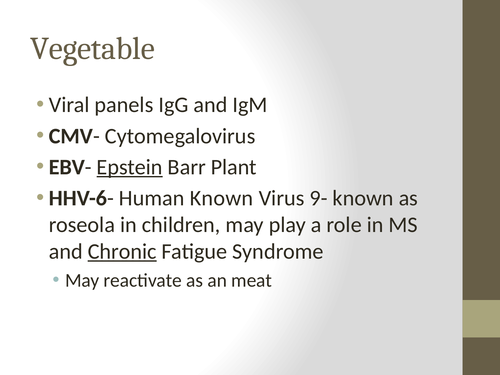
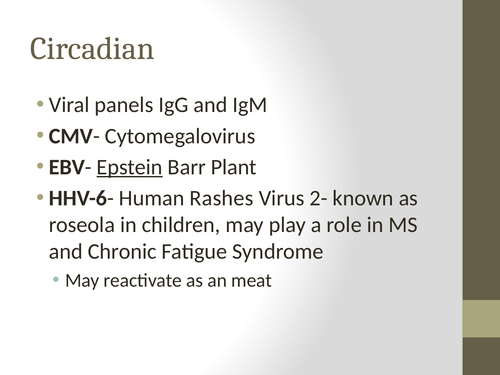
Vegetable: Vegetable -> Circadian
Human Known: Known -> Rashes
9-: 9- -> 2-
Chronic underline: present -> none
